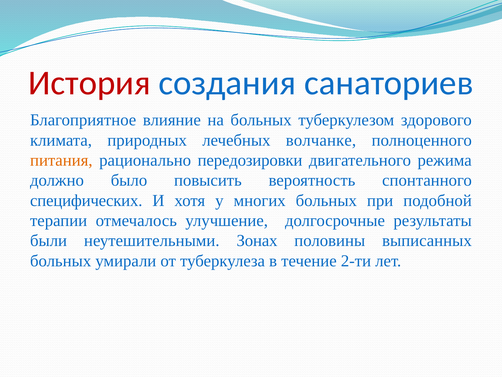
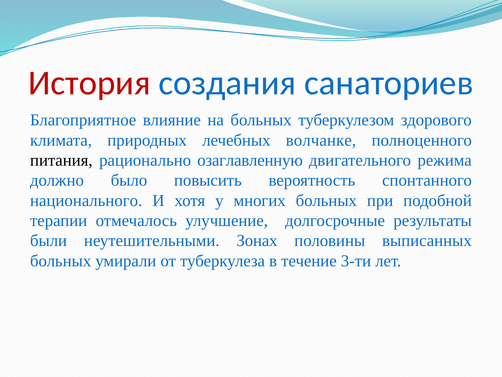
питания colour: orange -> black
передозировки: передозировки -> озаглавленную
специфических: специфических -> национального
2-ти: 2-ти -> 3-ти
